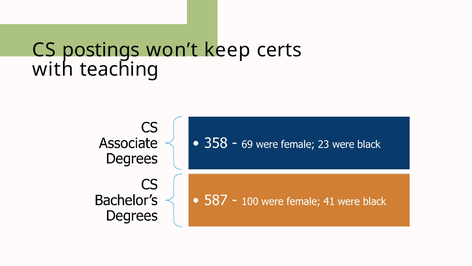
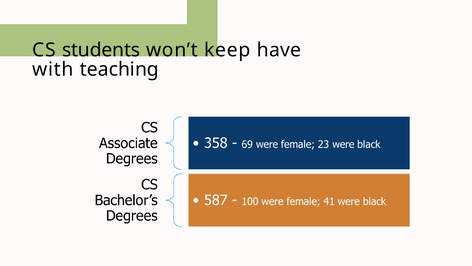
postings: postings -> students
certs: certs -> have
